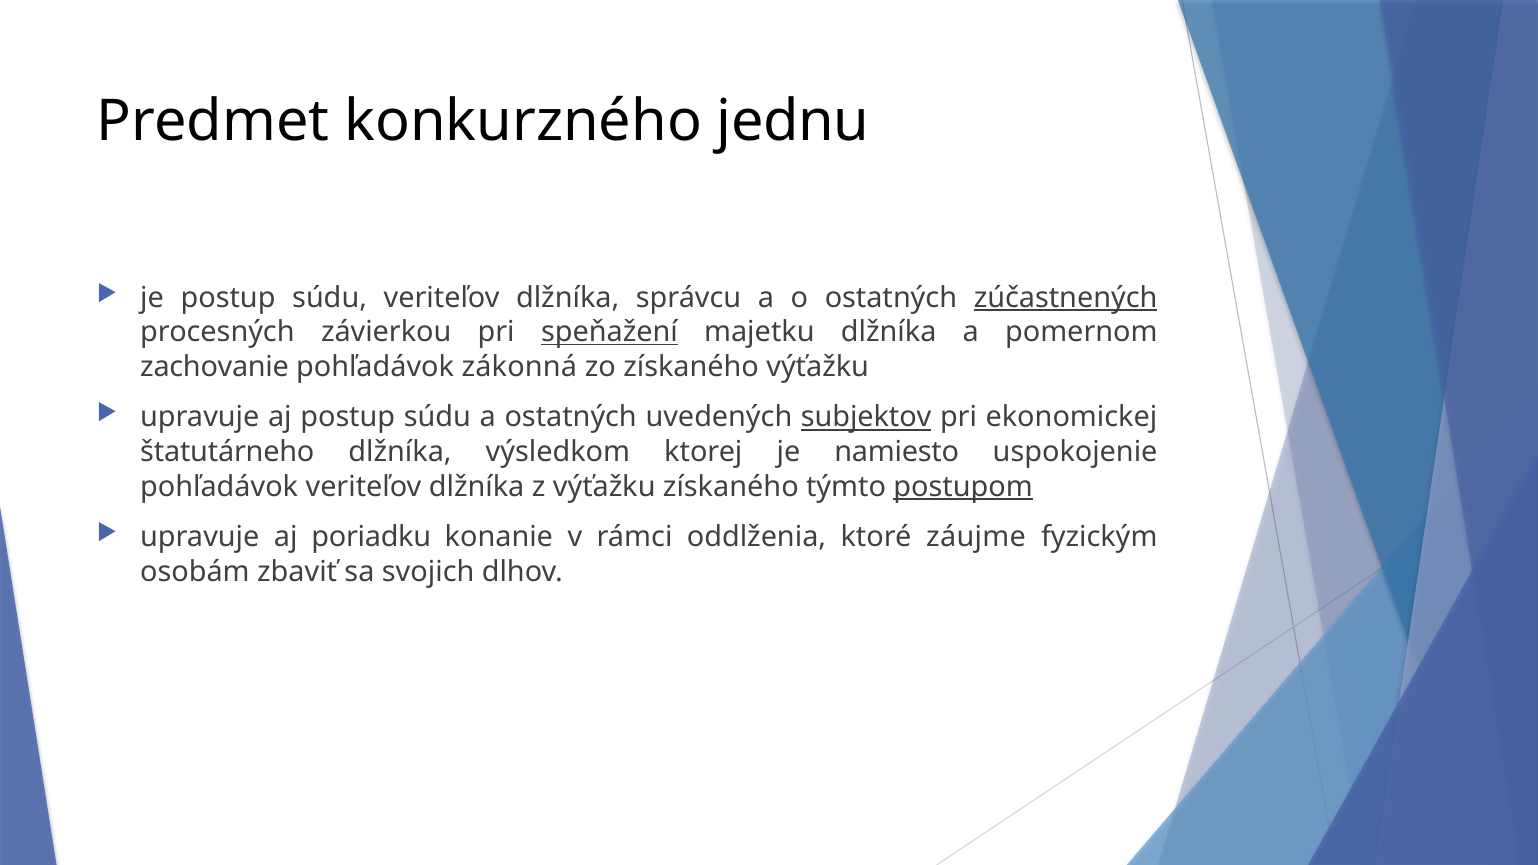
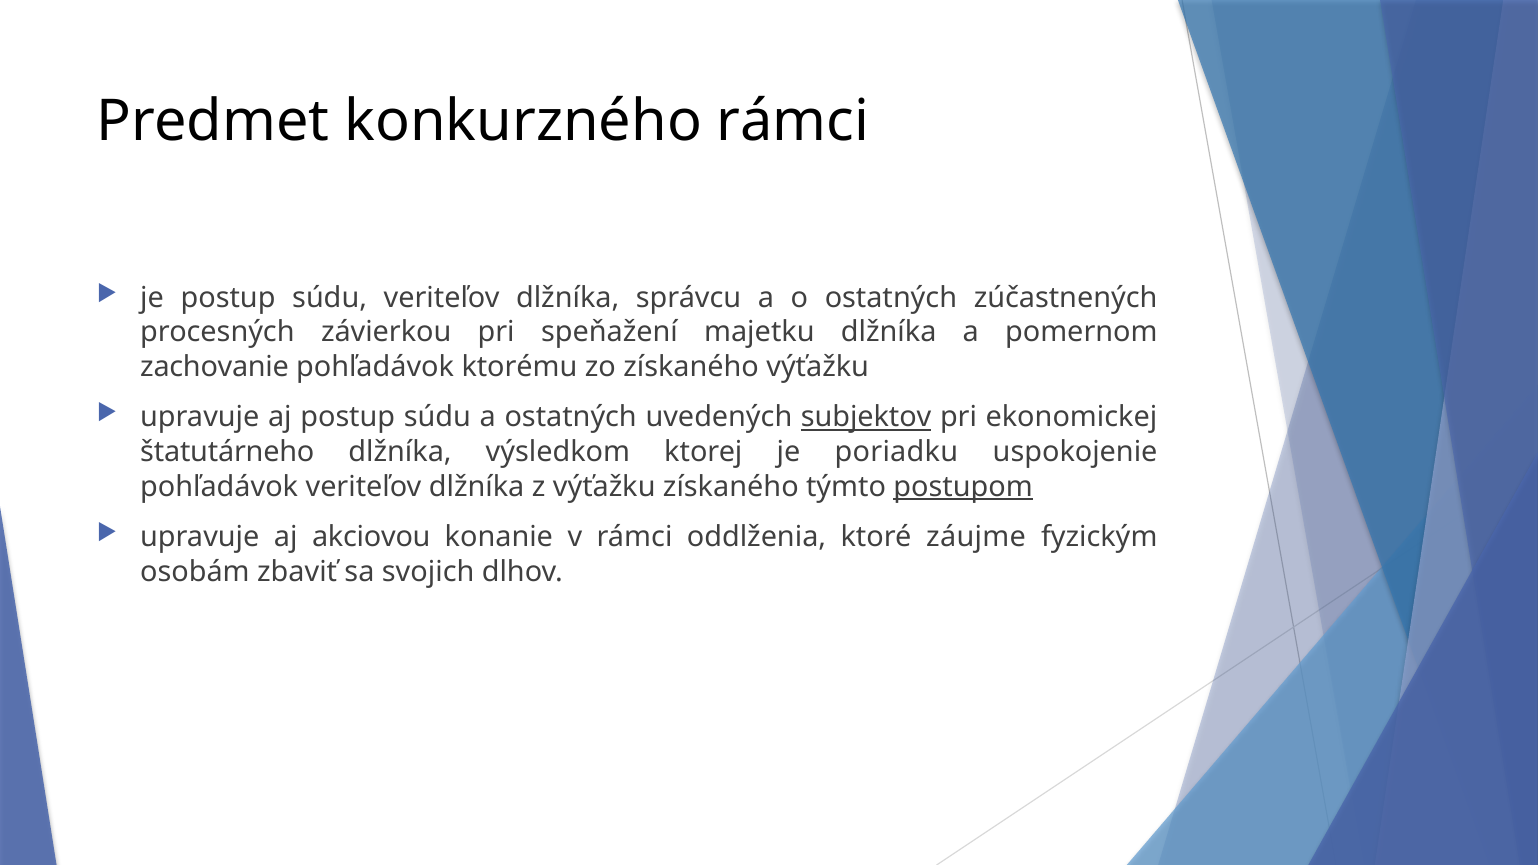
konkurzného jednu: jednu -> rámci
zúčastnených underline: present -> none
speňažení underline: present -> none
zákonná: zákonná -> ktorému
namiesto: namiesto -> poriadku
poriadku: poriadku -> akciovou
